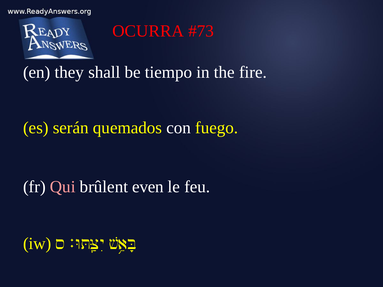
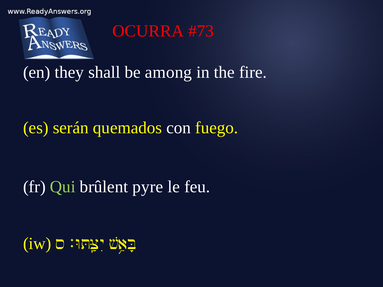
tiempo: tiempo -> among
Qui colour: pink -> light green
even: even -> pyre
